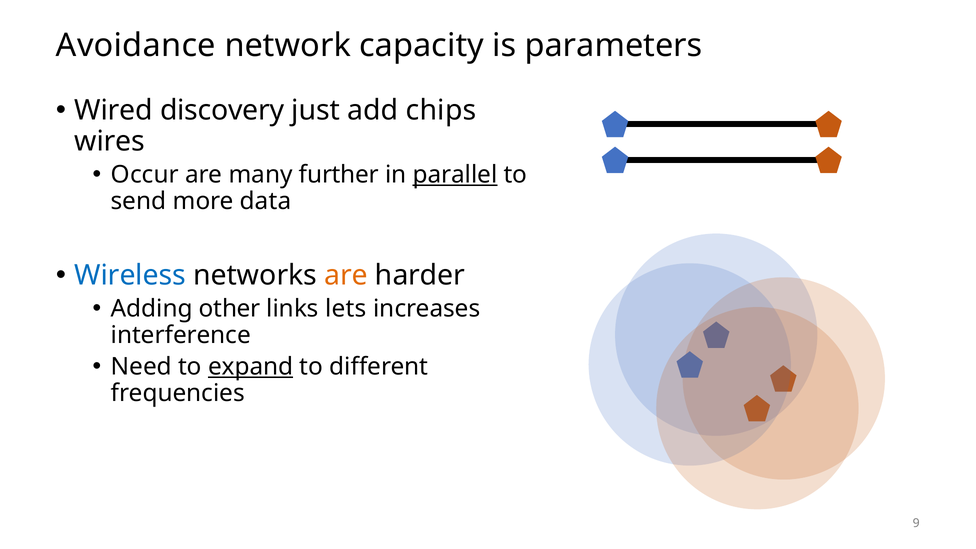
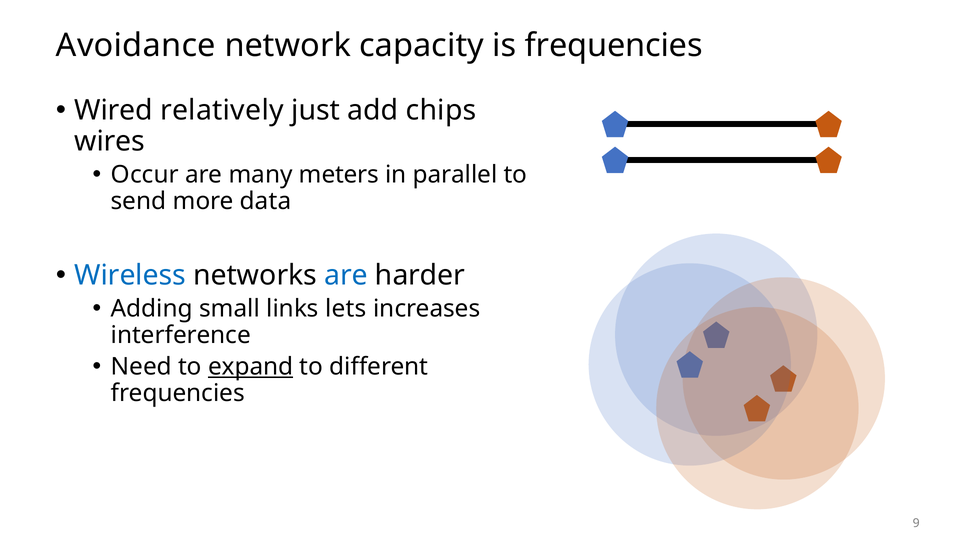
is parameters: parameters -> frequencies
discovery: discovery -> relatively
further: further -> meters
parallel underline: present -> none
are at (346, 275) colour: orange -> blue
other: other -> small
